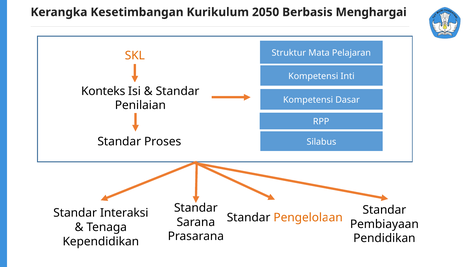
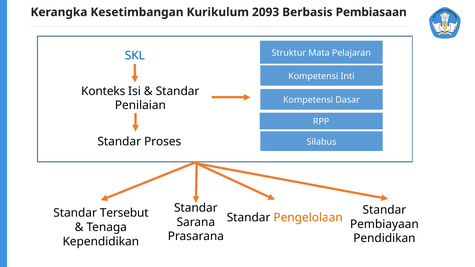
2050: 2050 -> 2093
Menghargai: Menghargai -> Pembiasaan
SKL colour: orange -> blue
Interaksi: Interaksi -> Tersebut
